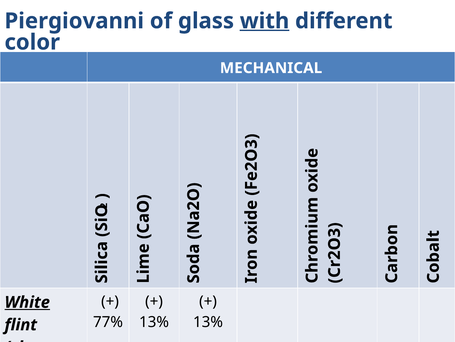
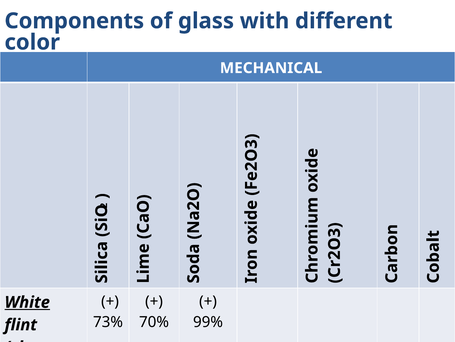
Piergiovanni: Piergiovanni -> Components
with underline: present -> none
77%: 77% -> 73%
13% at (154, 321): 13% -> 70%
13% at (208, 321): 13% -> 99%
